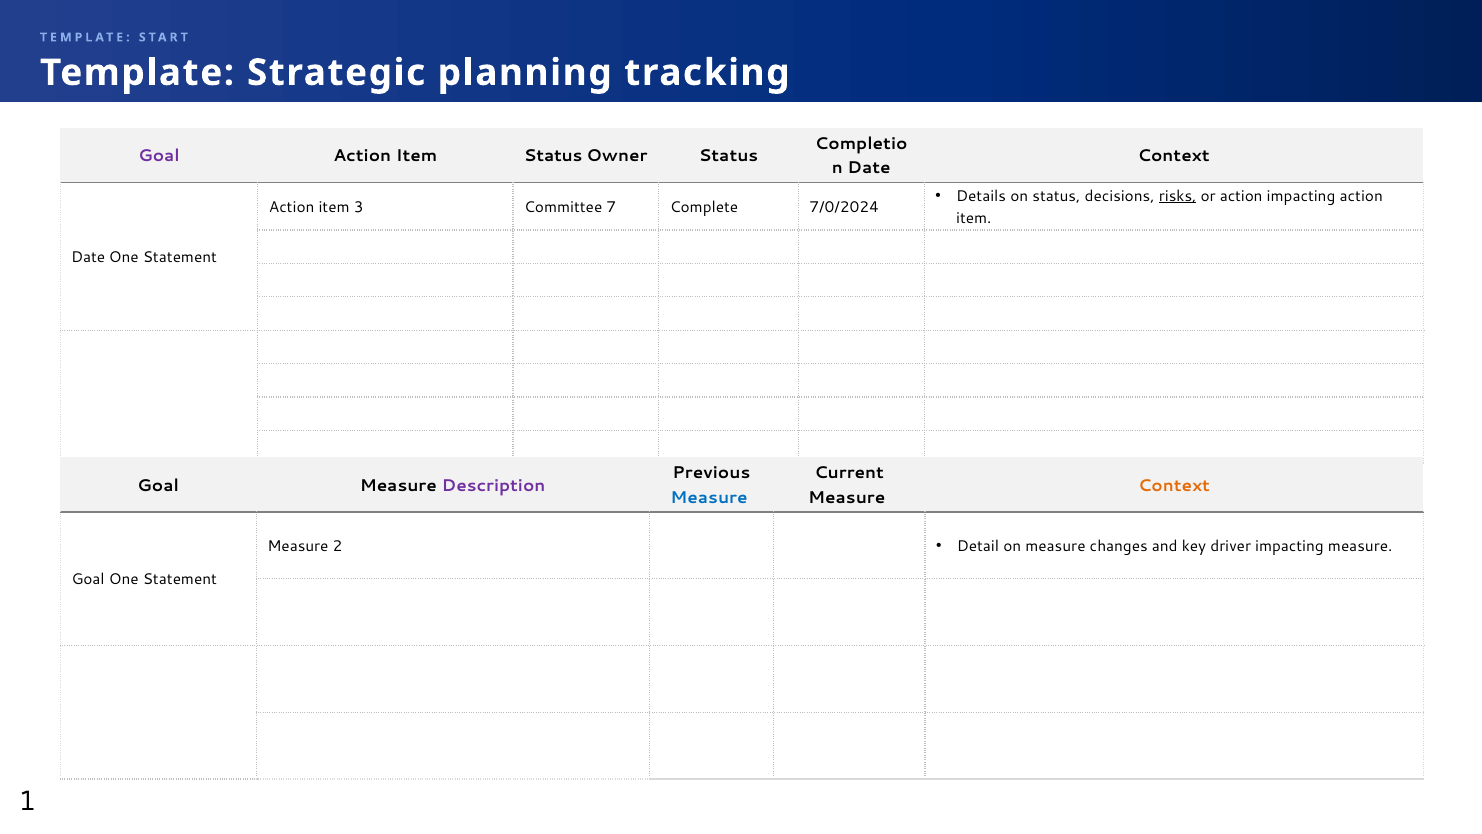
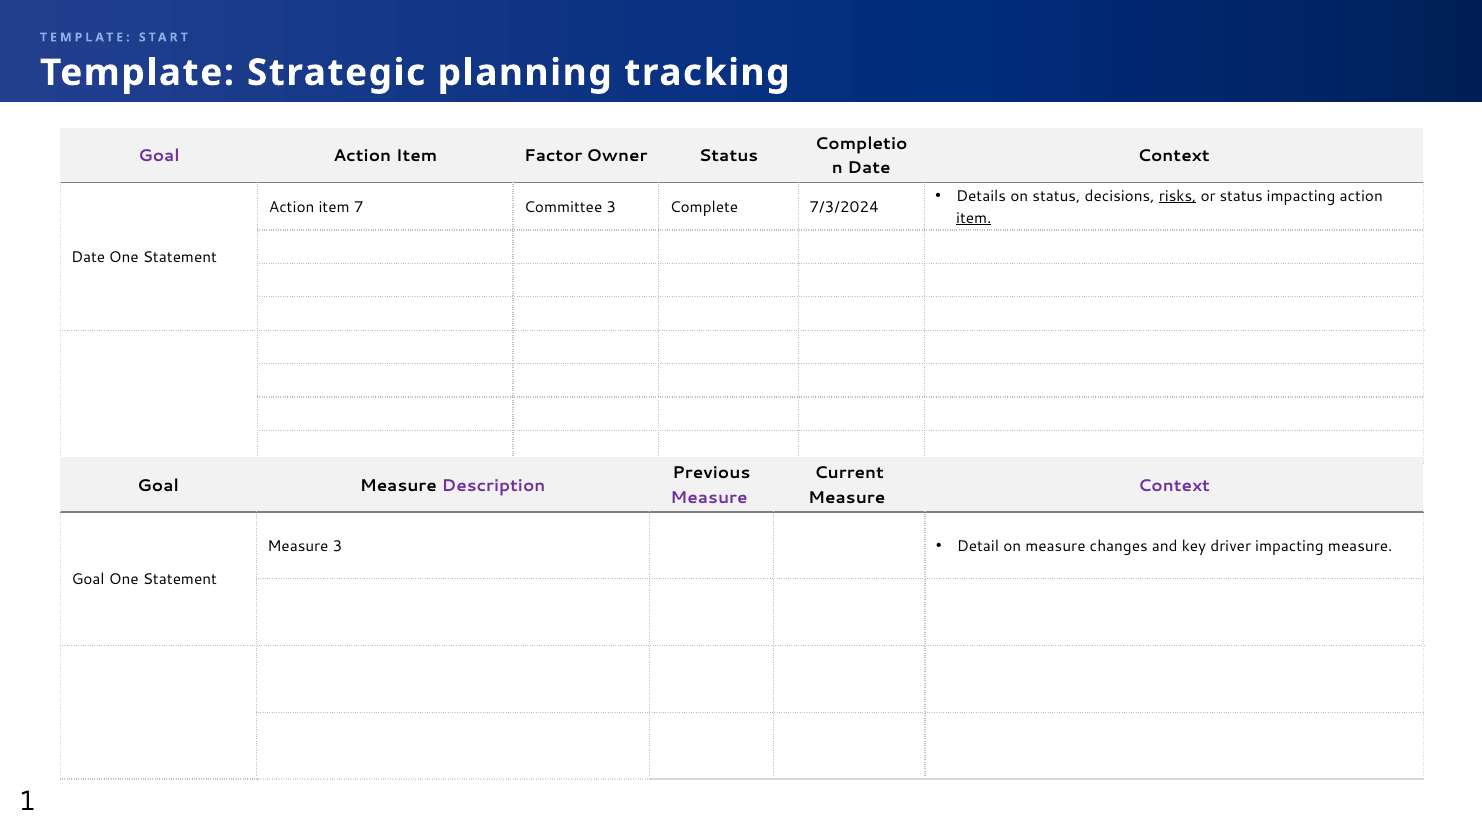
Item Status: Status -> Factor
or action: action -> status
3: 3 -> 7
Committee 7: 7 -> 3
7/0/2024: 7/0/2024 -> 7/3/2024
item at (974, 218) underline: none -> present
Context at (1174, 485) colour: orange -> purple
Measure at (709, 497) colour: blue -> purple
Measure 2: 2 -> 3
